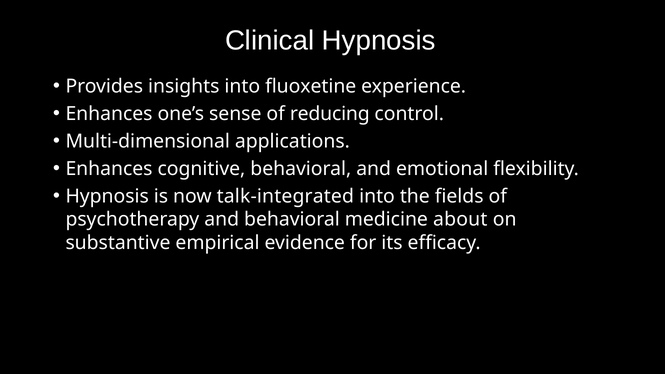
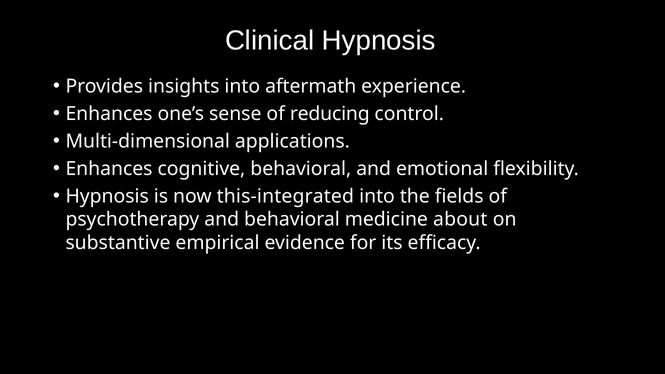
fluoxetine: fluoxetine -> aftermath
talk-integrated: talk-integrated -> this-integrated
